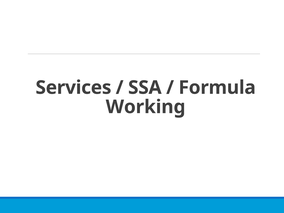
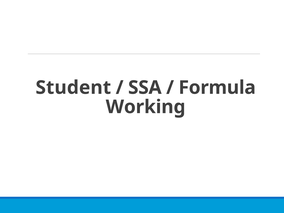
Services: Services -> Student
